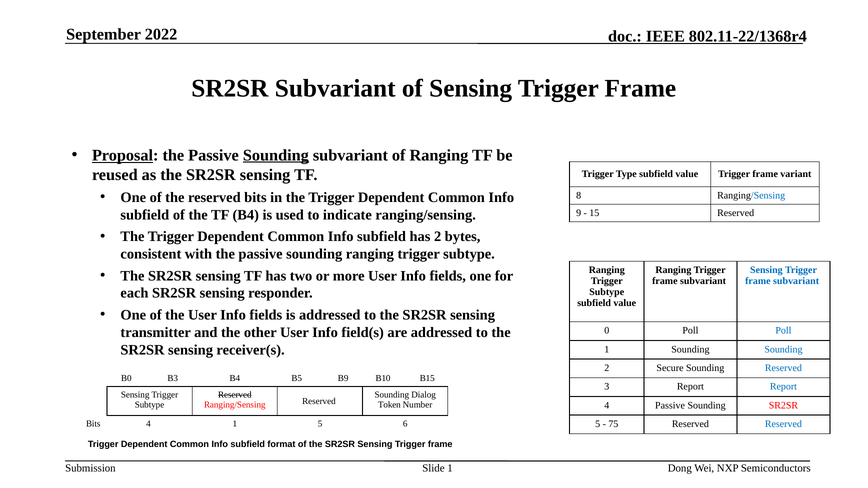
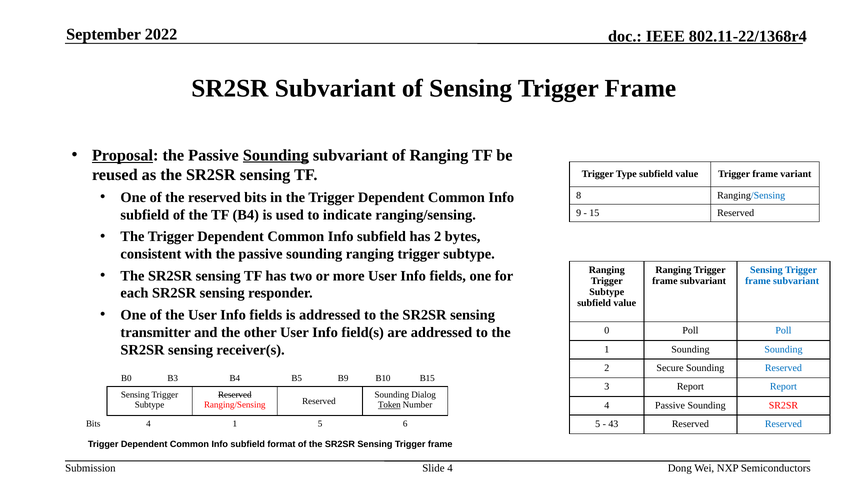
Token underline: none -> present
75: 75 -> 43
Slide 1: 1 -> 4
